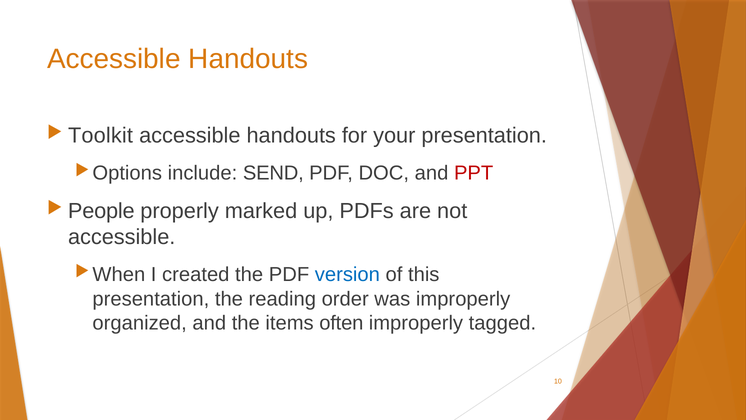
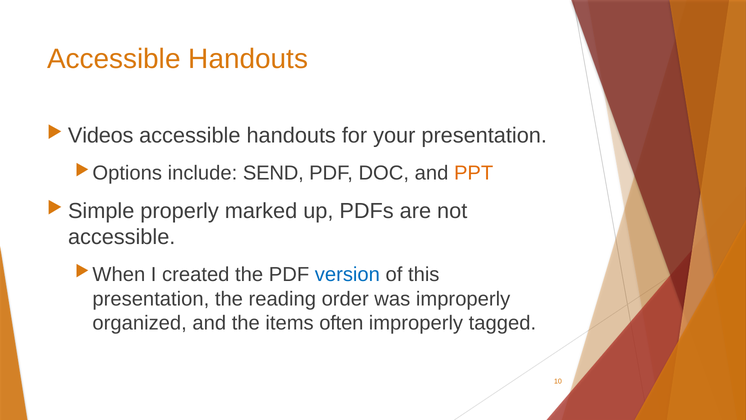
Toolkit: Toolkit -> Videos
PPT colour: red -> orange
People: People -> Simple
